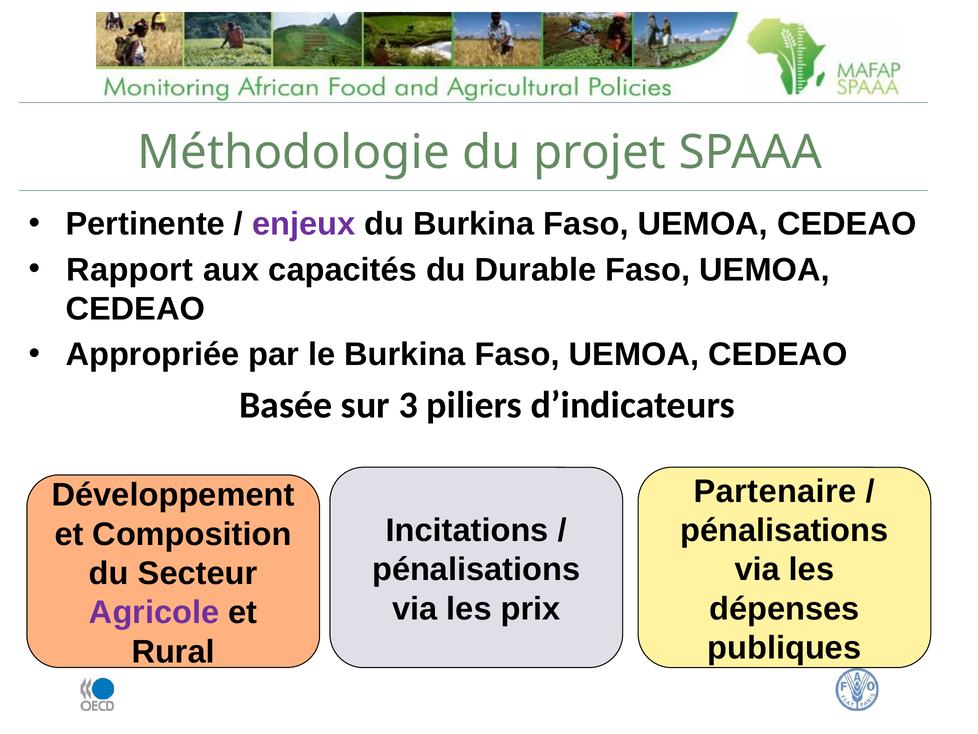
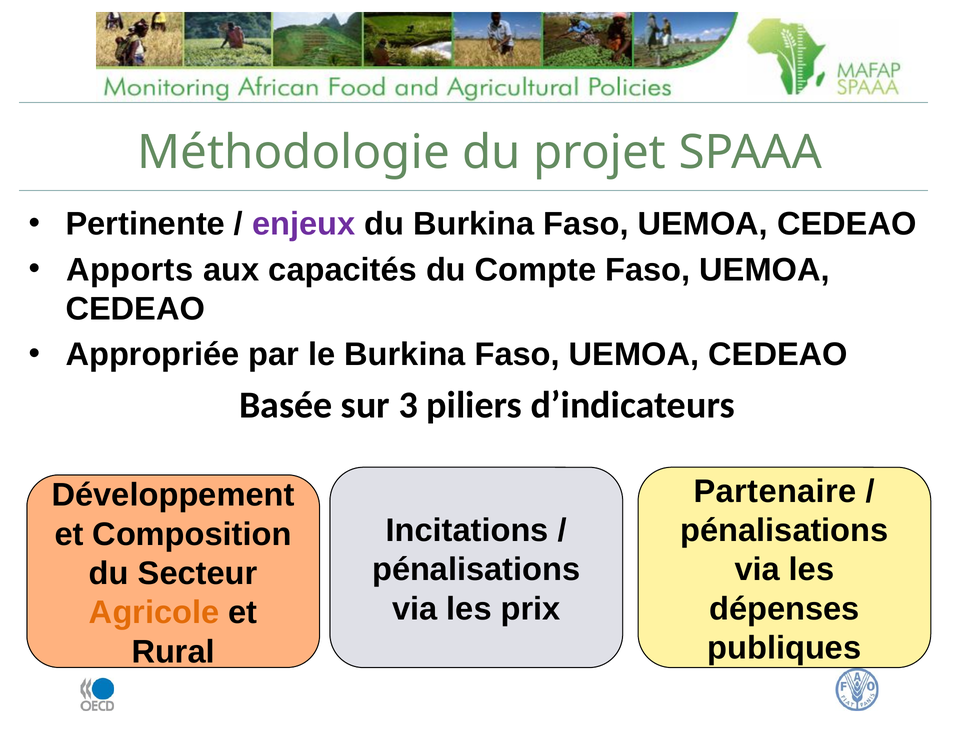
Rapport: Rapport -> Apports
Durable: Durable -> Compte
Agricole colour: purple -> orange
